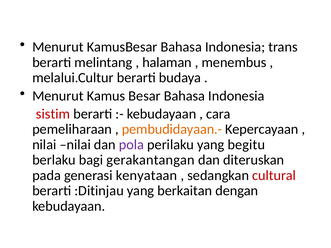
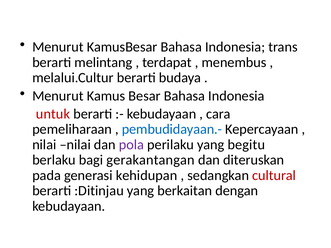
halaman: halaman -> terdapat
sistim: sistim -> untuk
pembudidayaan.- colour: orange -> blue
kenyataan: kenyataan -> kehidupan
